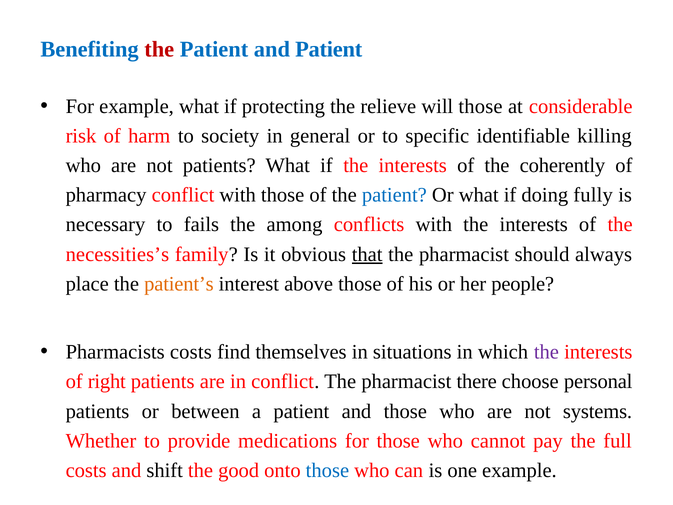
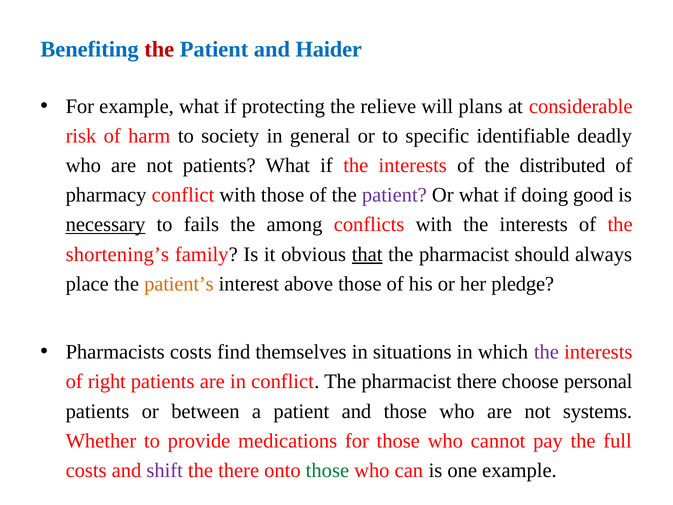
and Patient: Patient -> Haider
will those: those -> plans
killing: killing -> deadly
coherently: coherently -> distributed
patient at (394, 195) colour: blue -> purple
fully: fully -> good
necessary underline: none -> present
necessities’s: necessities’s -> shortening’s
people: people -> pledge
shift colour: black -> purple
the good: good -> there
those at (327, 470) colour: blue -> green
